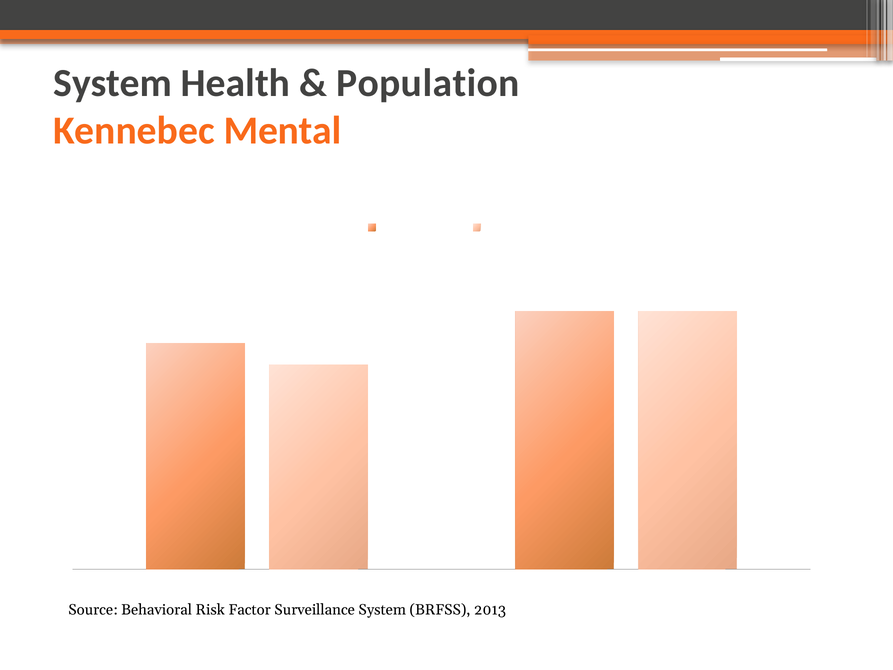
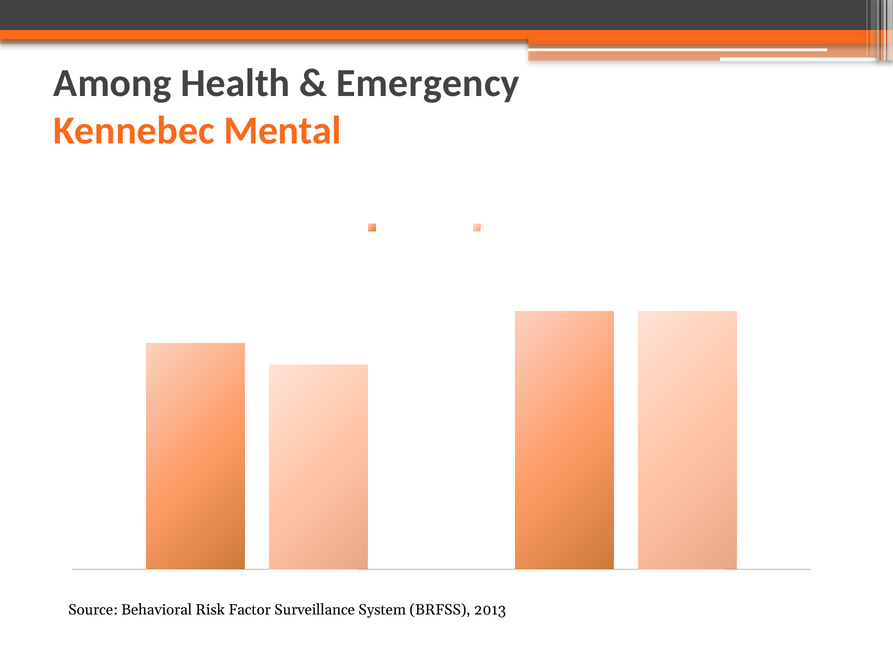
System at (113, 83): System -> Among
Population: Population -> Emergency
